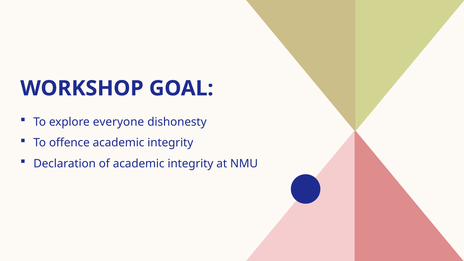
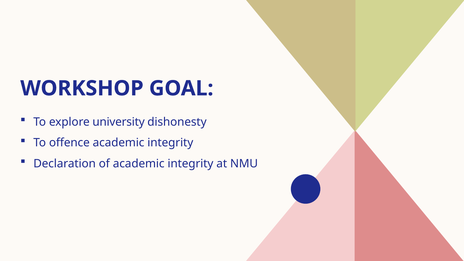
everyone: everyone -> university
